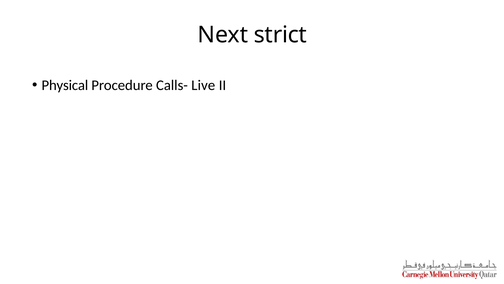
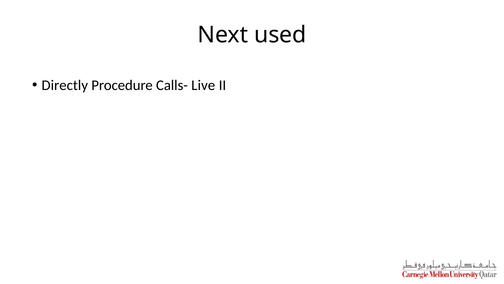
strict: strict -> used
Physical: Physical -> Directly
